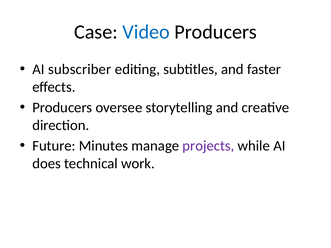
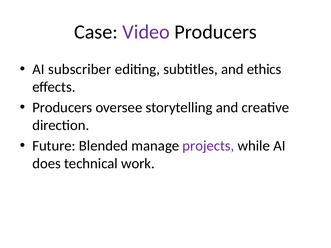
Video colour: blue -> purple
faster: faster -> ethics
Minutes: Minutes -> Blended
